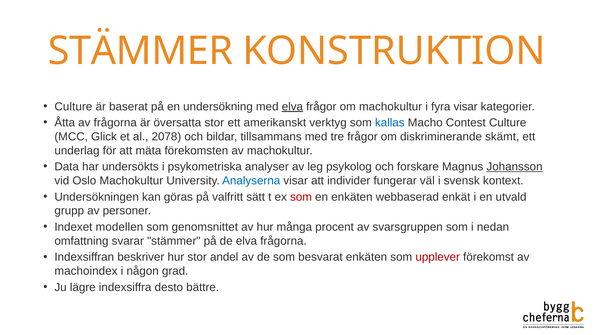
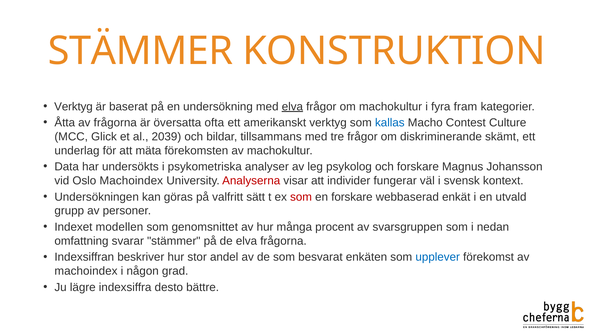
Culture at (73, 106): Culture -> Verktyg
fyra visar: visar -> fram
översatta stor: stor -> ofta
2078: 2078 -> 2039
Johansson underline: present -> none
Oslo Machokultur: Machokultur -> Machoindex
Analyserna colour: blue -> red
en enkäten: enkäten -> forskare
upplever colour: red -> blue
